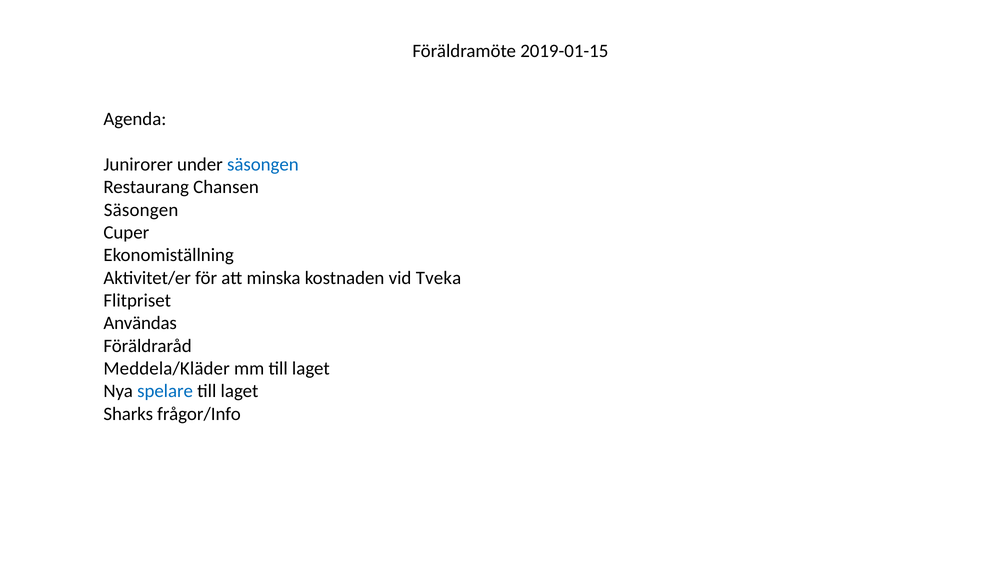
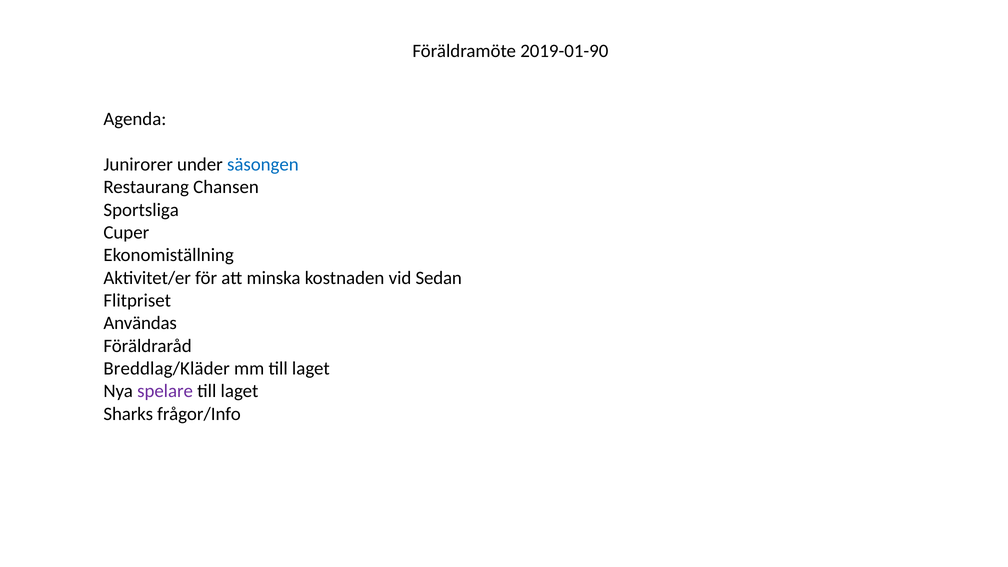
2019-01-15: 2019-01-15 -> 2019-01-90
Säsongen at (141, 210): Säsongen -> Sportsliga
Tveka: Tveka -> Sedan
Meddela/Kläder: Meddela/Kläder -> Breddlag/Kläder
spelare colour: blue -> purple
